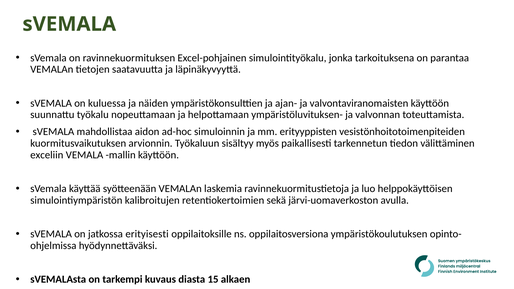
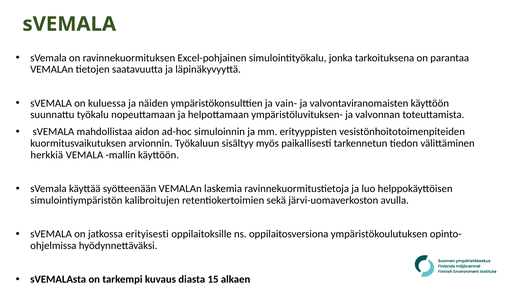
ajan-: ajan- -> vain-
exceliin: exceliin -> herkkiä
